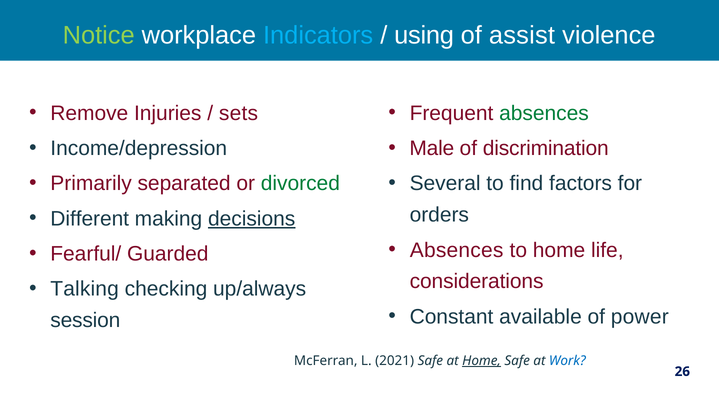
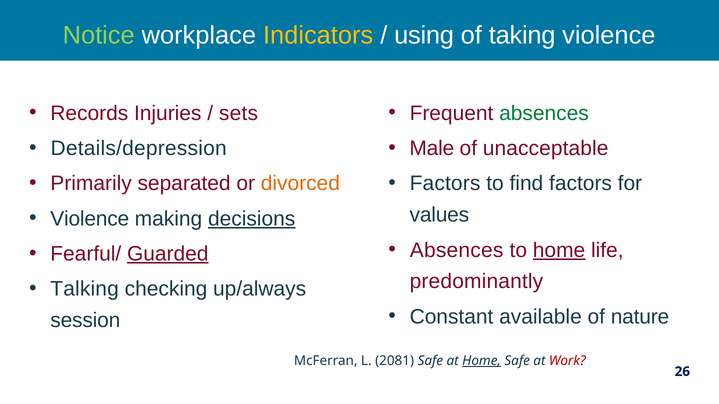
Indicators colour: light blue -> yellow
assist: assist -> taking
Remove: Remove -> Records
Income/depression: Income/depression -> Details/depression
discrimination: discrimination -> unacceptable
divorced colour: green -> orange
Several at (445, 184): Several -> Factors
orders: orders -> values
Different at (90, 219): Different -> Violence
home at (559, 250) underline: none -> present
Guarded underline: none -> present
considerations: considerations -> predominantly
power: power -> nature
2021: 2021 -> 2081
Work colour: blue -> red
